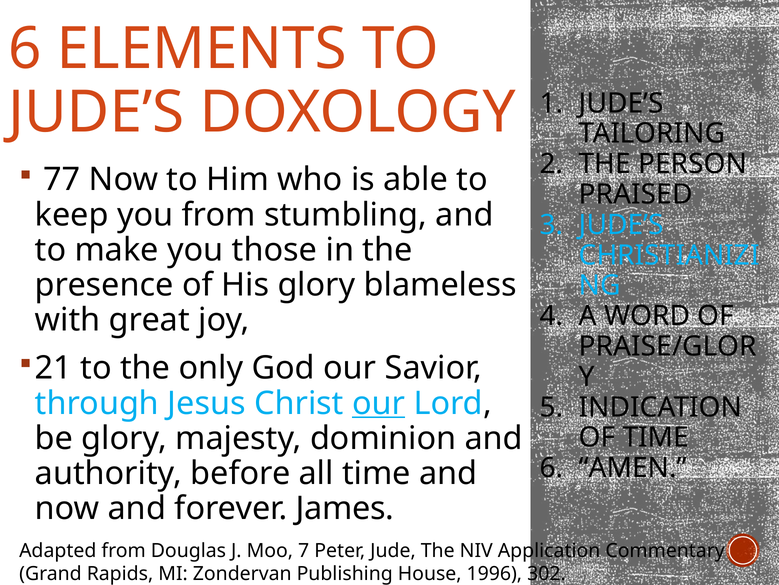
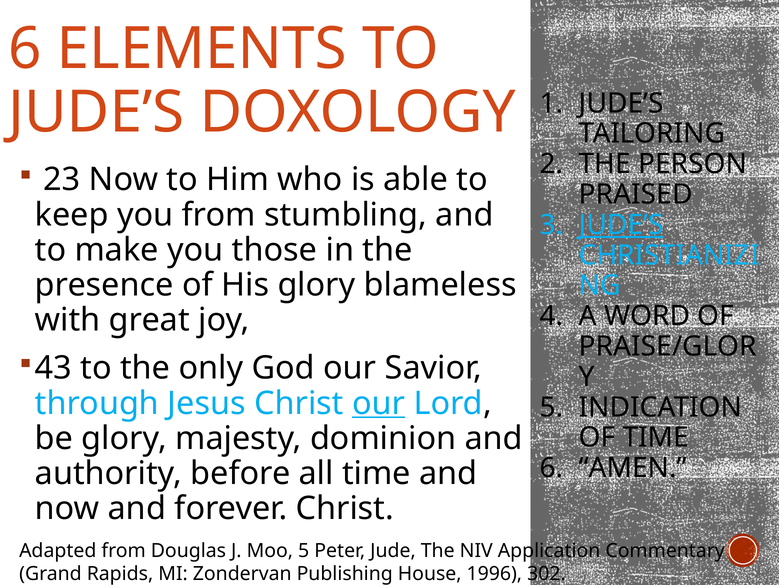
77: 77 -> 23
JUDE’S at (621, 225) underline: none -> present
21: 21 -> 43
forever James: James -> Christ
Moo 7: 7 -> 5
